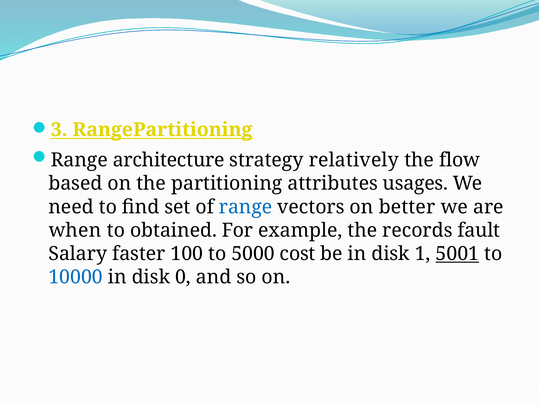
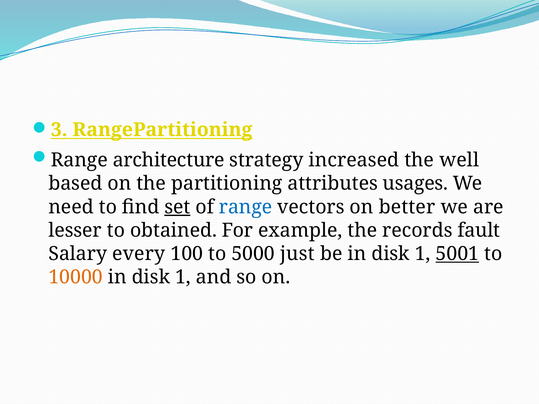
relatively: relatively -> increased
flow: flow -> well
set underline: none -> present
when: when -> lesser
faster: faster -> every
cost: cost -> just
10000 colour: blue -> orange
0 at (183, 277): 0 -> 1
